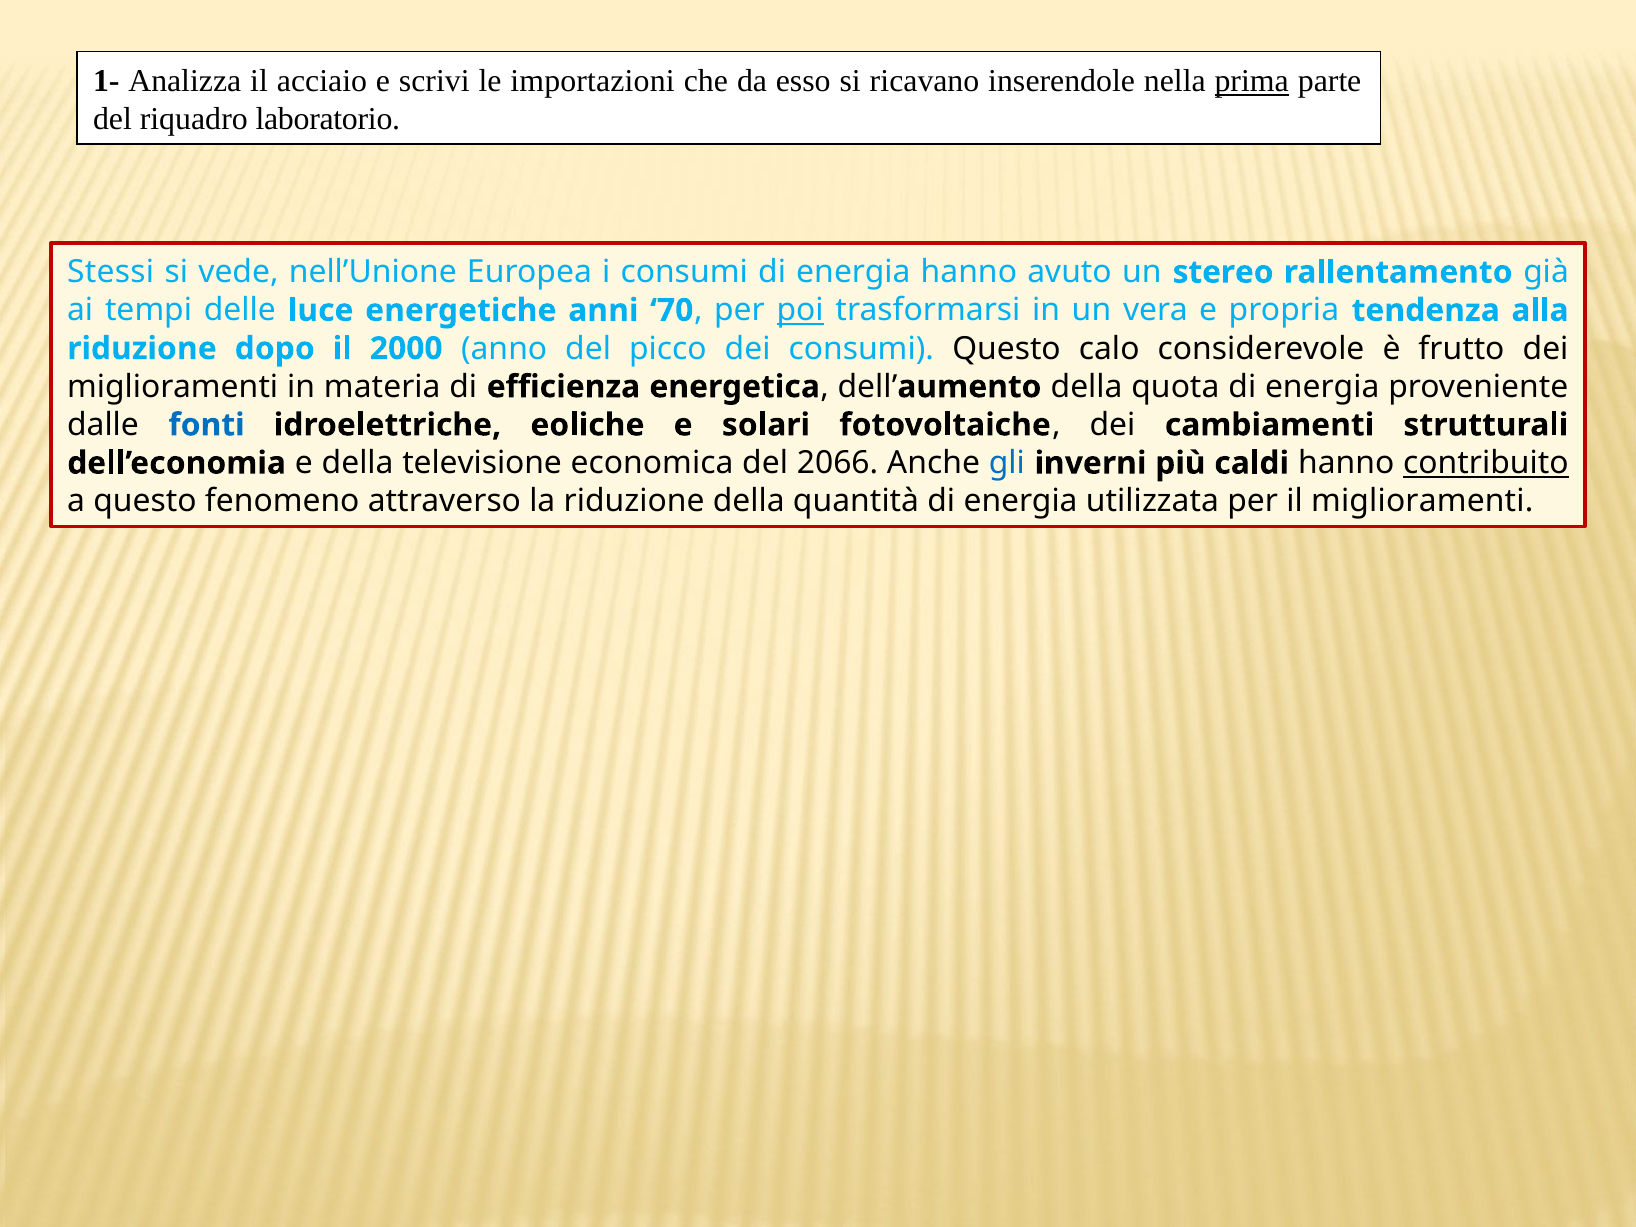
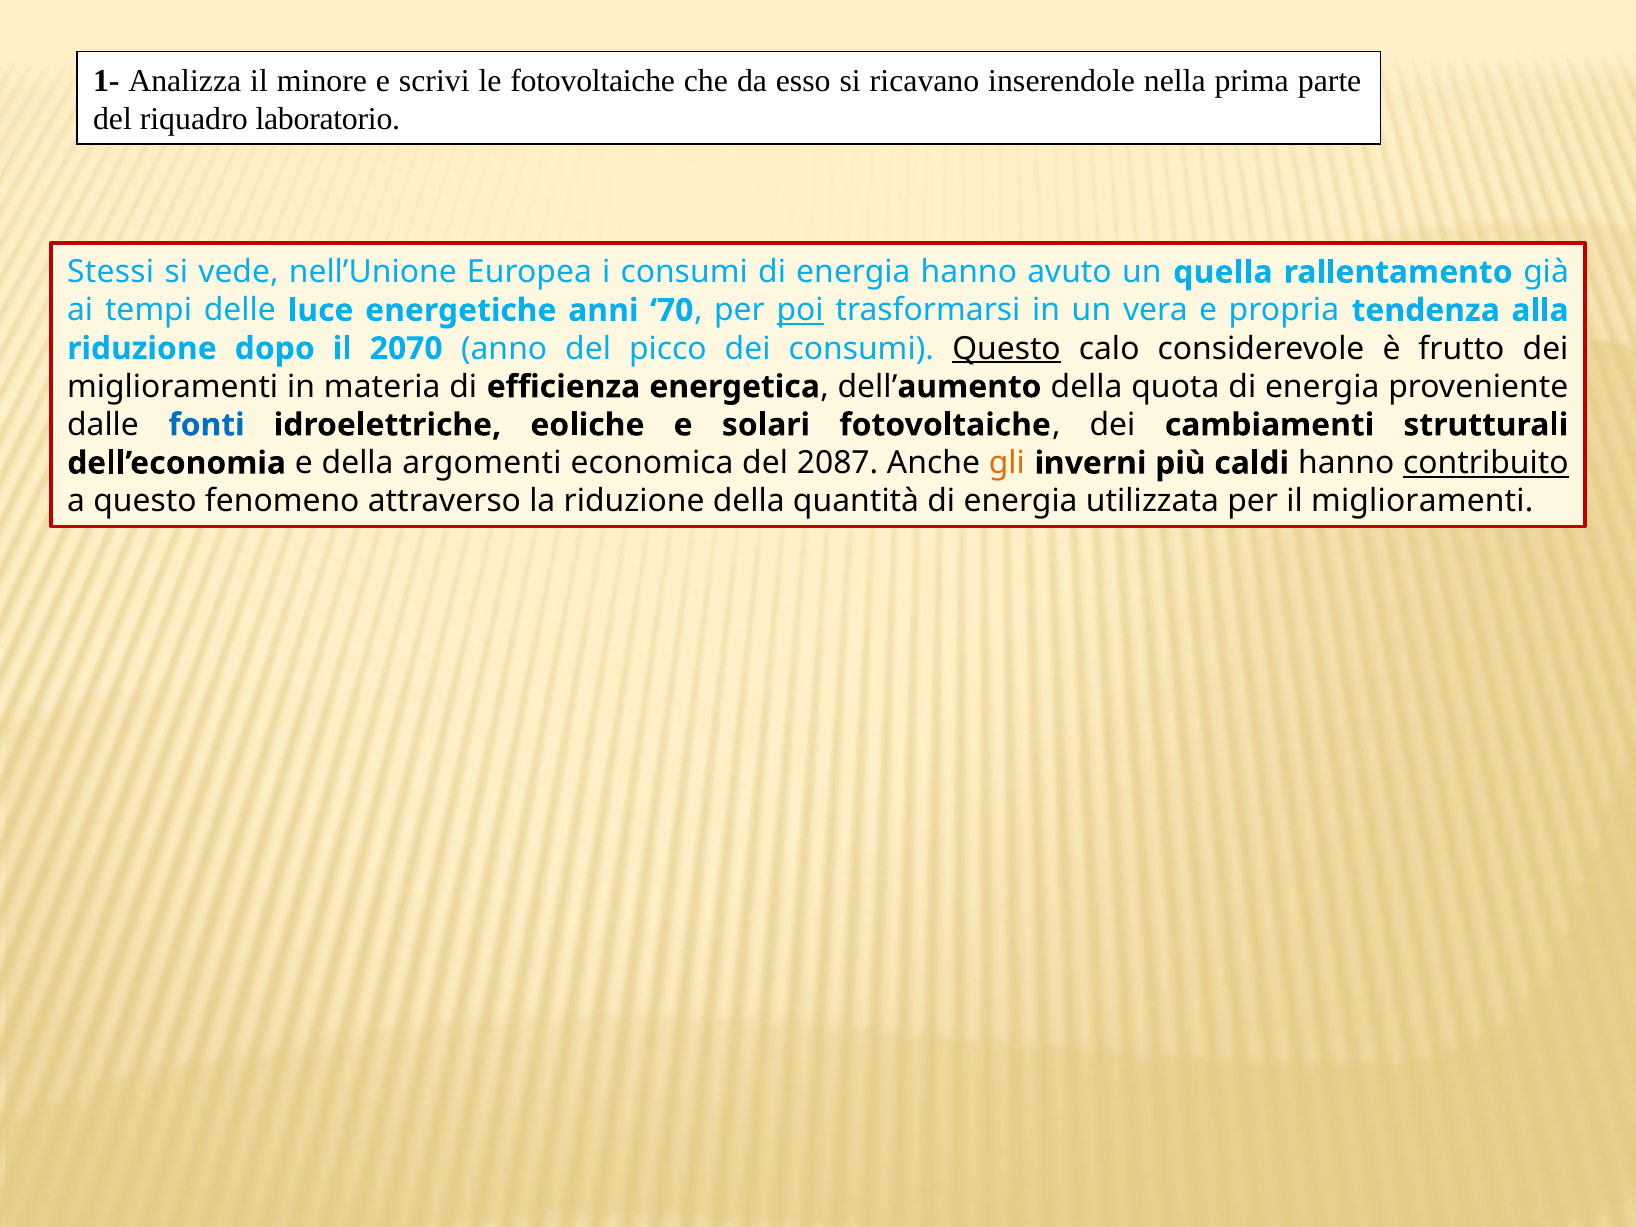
acciaio: acciaio -> minore
le importazioni: importazioni -> fotovoltaiche
prima underline: present -> none
stereo: stereo -> quella
2000: 2000 -> 2070
Questo at (1007, 349) underline: none -> present
televisione: televisione -> argomenti
2066: 2066 -> 2087
gli colour: blue -> orange
